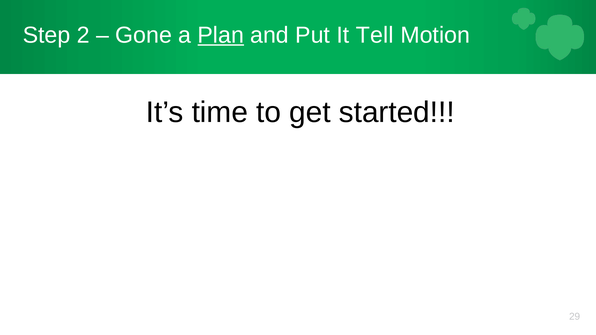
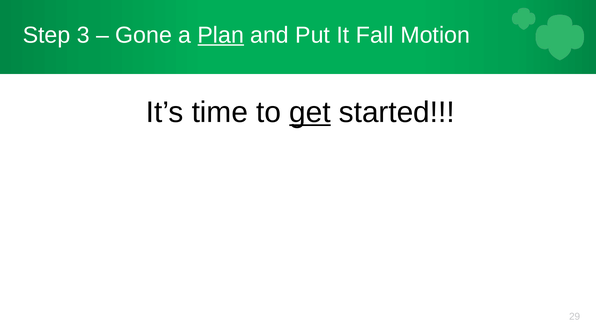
2: 2 -> 3
Tell: Tell -> Fall
get underline: none -> present
